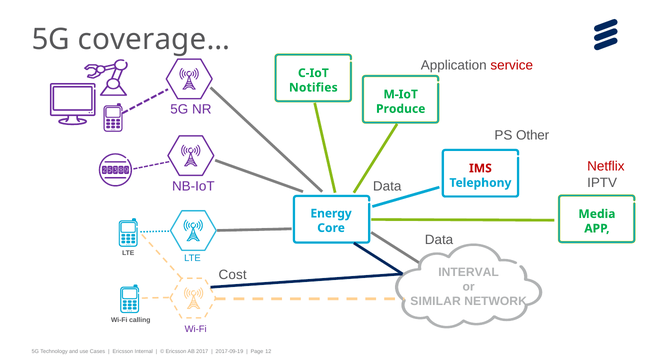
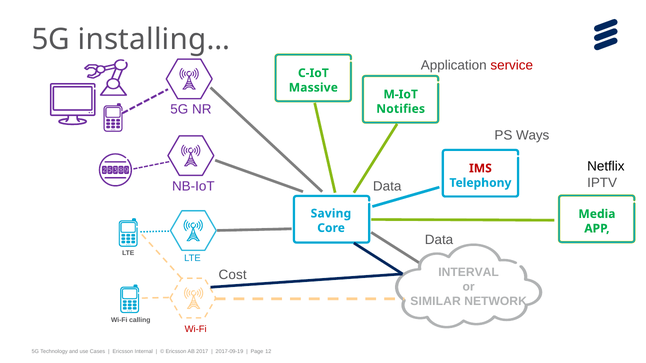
coverage…: coverage… -> installing…
Notifies: Notifies -> Massive
Produce: Produce -> Notifies
Other: Other -> Ways
Netflix colour: red -> black
Energy: Energy -> Saving
Wi-Fi at (196, 329) colour: purple -> red
